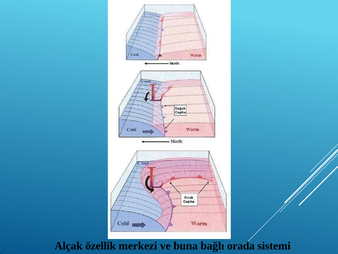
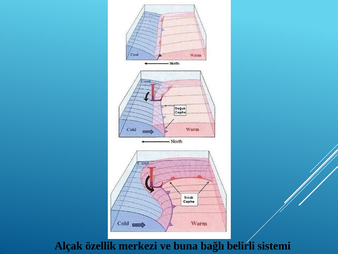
orada: orada -> belirli
